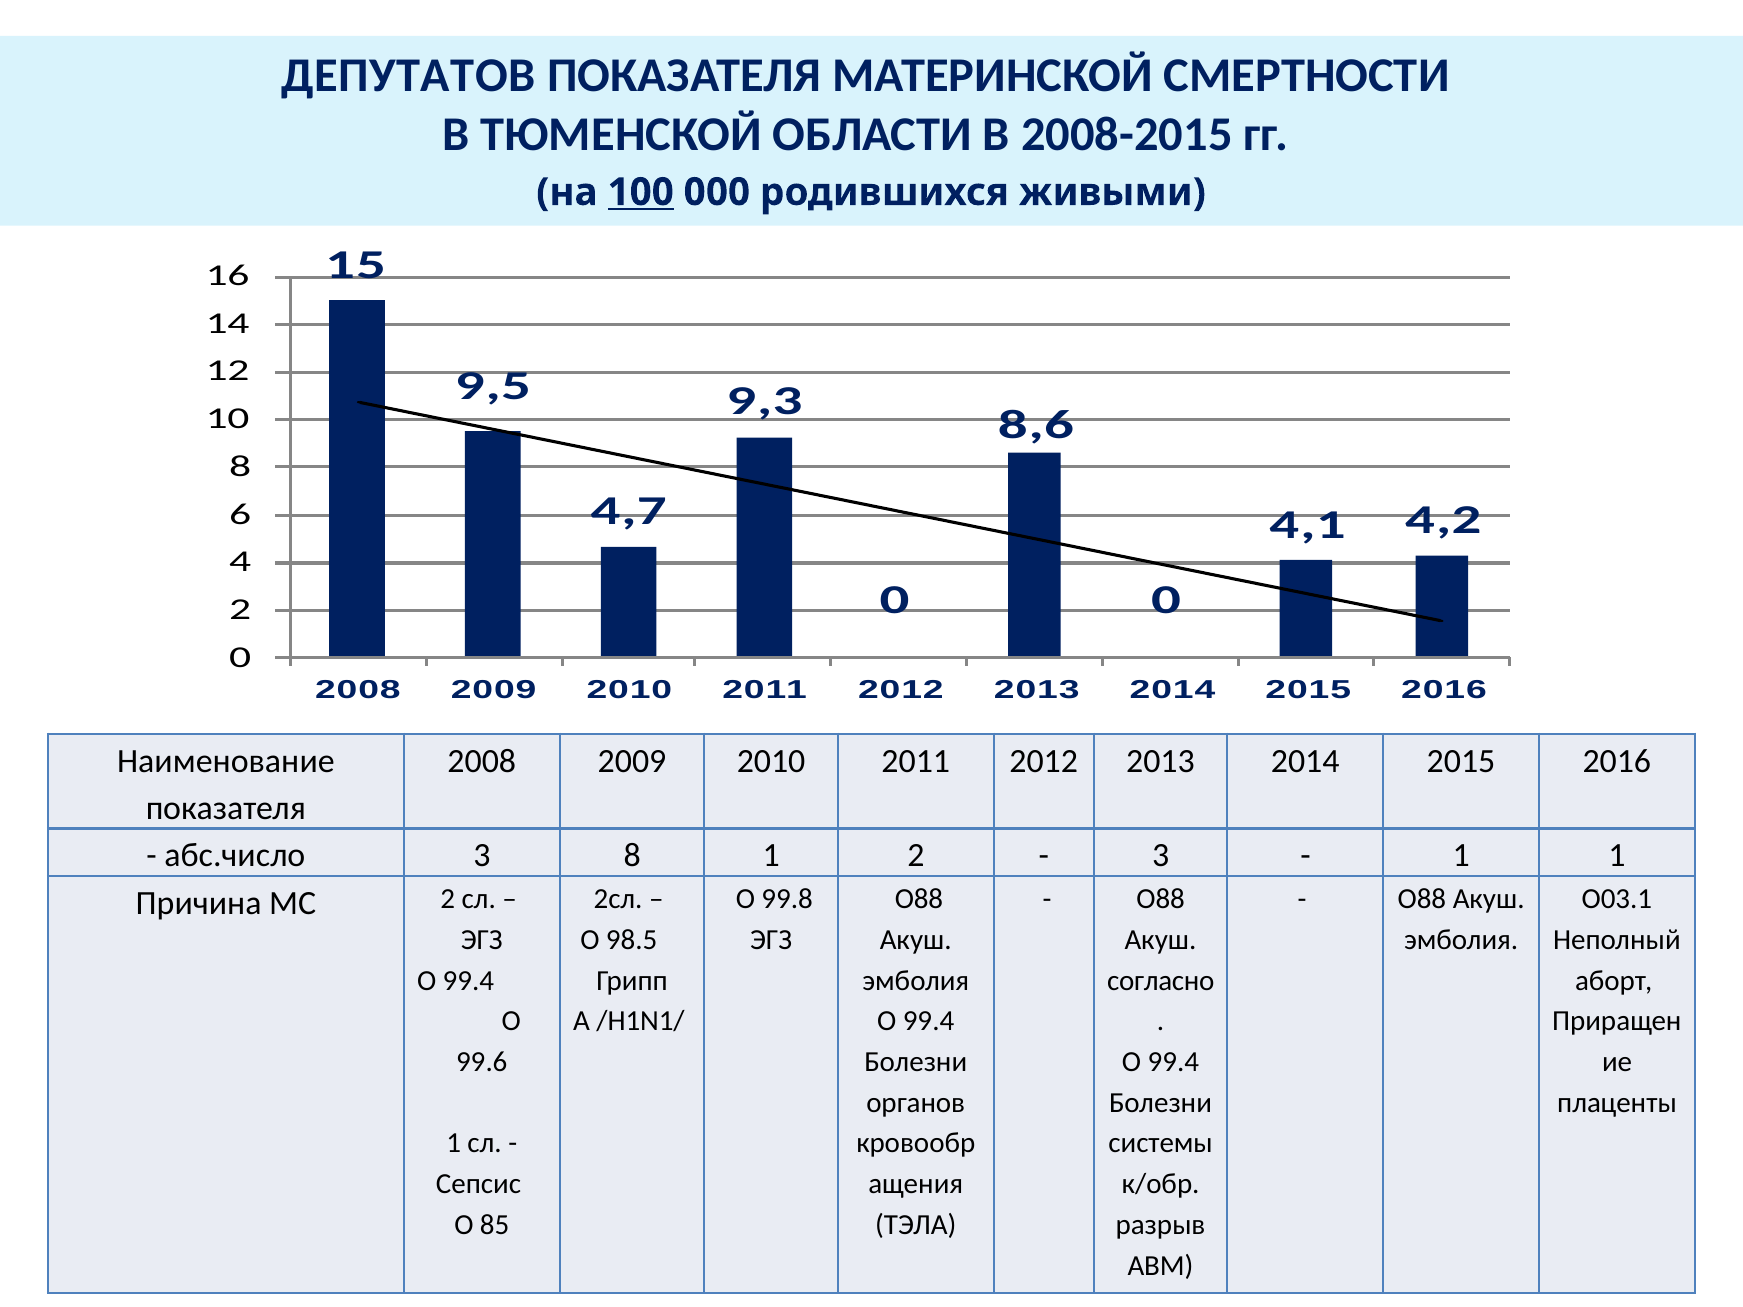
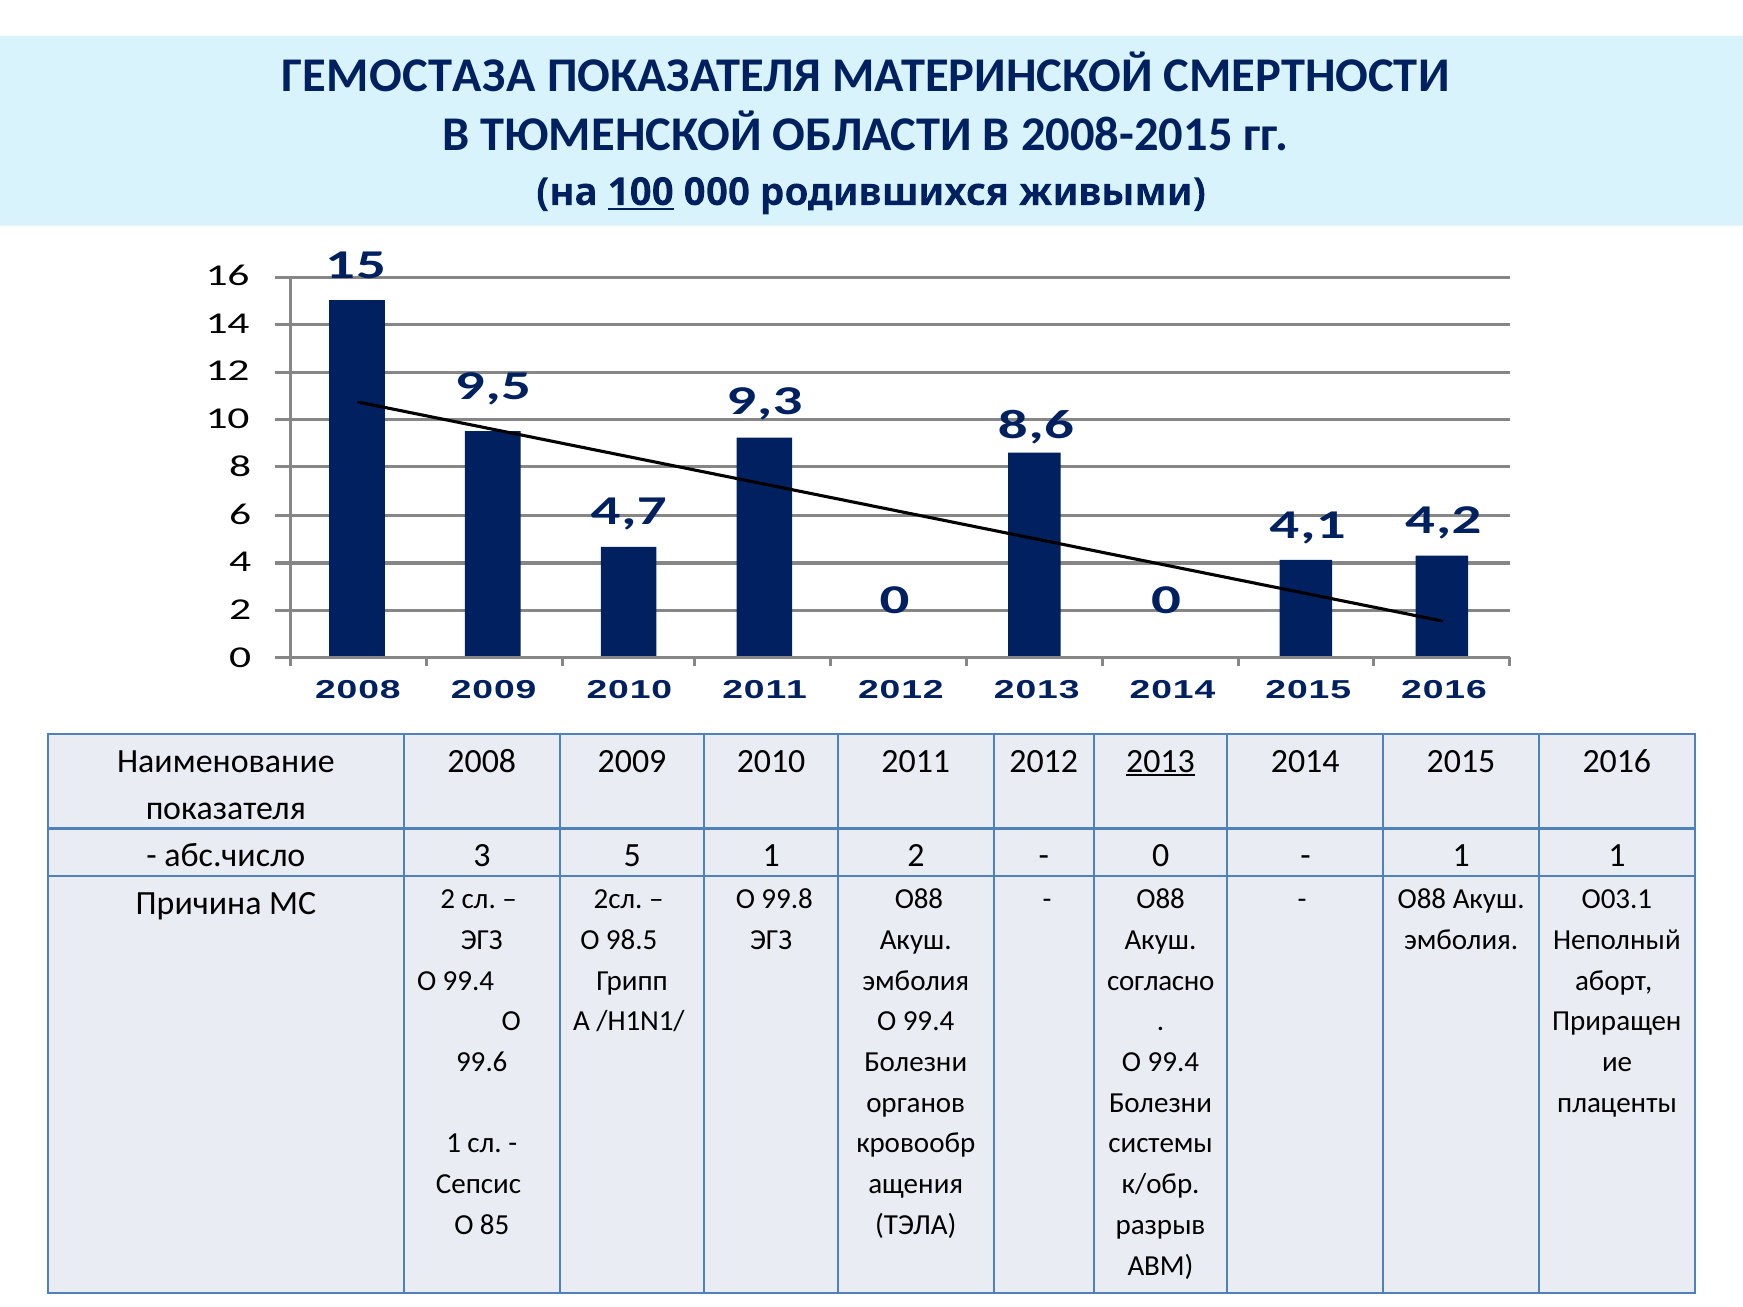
ДЕПУТАТОВ: ДЕПУТАТОВ -> ГЕМОСТАЗА
2013 at (1161, 761) underline: none -> present
3 8: 8 -> 5
3 at (1161, 856): 3 -> 0
